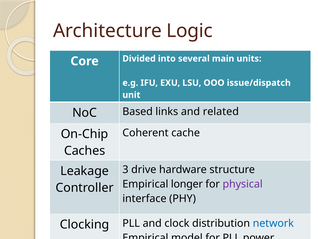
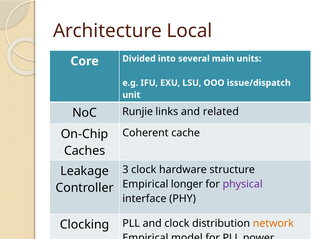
Logic: Logic -> Local
Based: Based -> Runjie
3 drive: drive -> clock
network colour: blue -> orange
